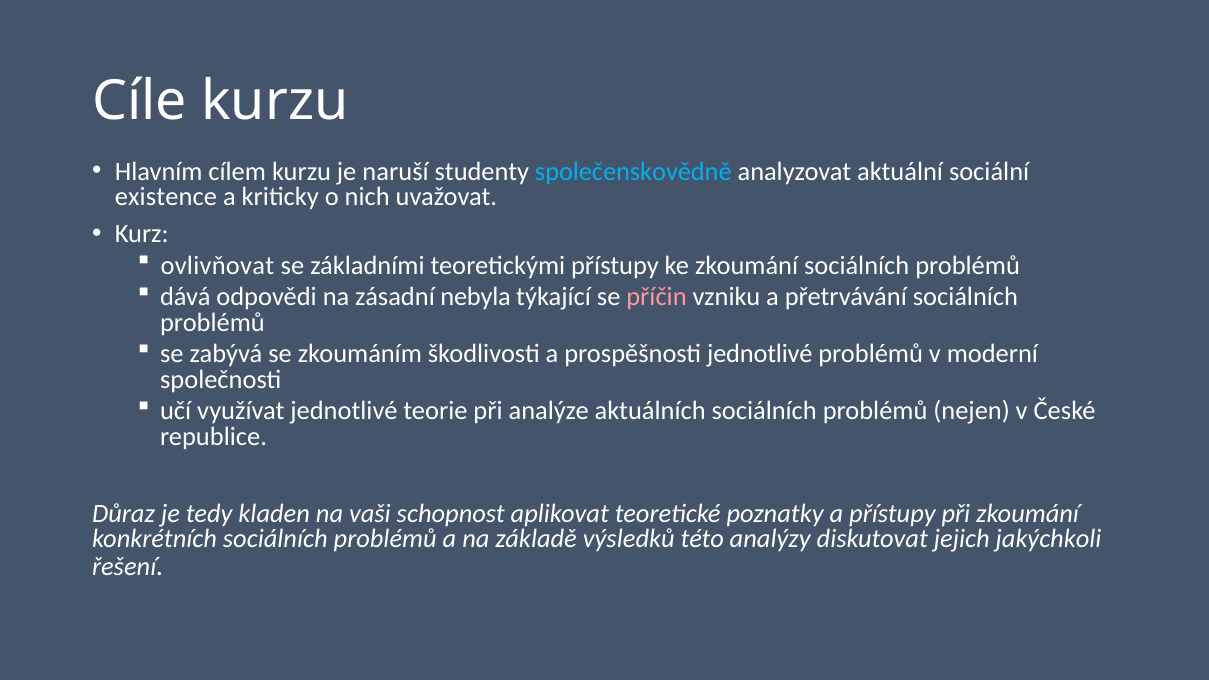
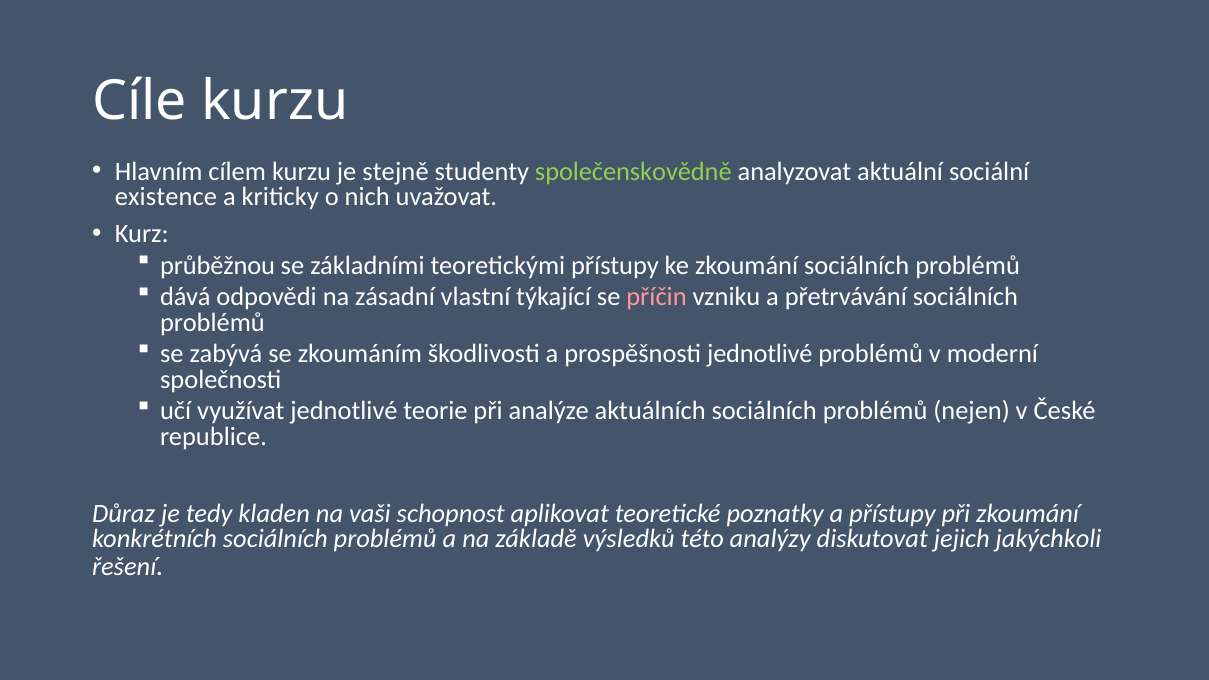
naruší: naruší -> stejně
společenskovědně colour: light blue -> light green
ovlivňovat: ovlivňovat -> průběžnou
nebyla: nebyla -> vlastní
